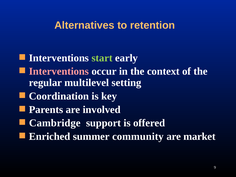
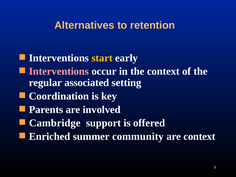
start colour: light green -> yellow
multilevel: multilevel -> associated
are market: market -> context
